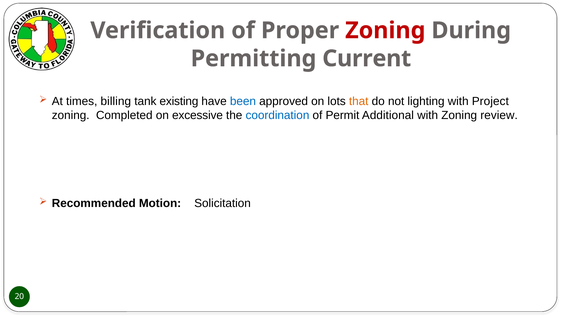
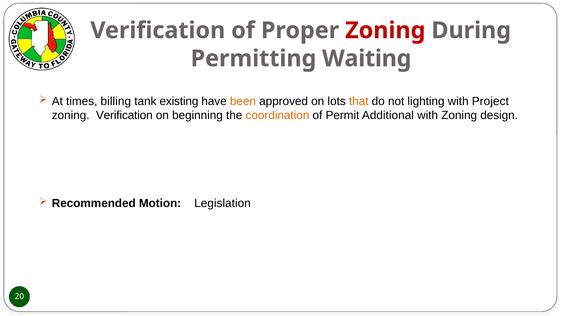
Current: Current -> Waiting
been colour: blue -> orange
zoning Completed: Completed -> Verification
excessive: excessive -> beginning
coordination colour: blue -> orange
review: review -> design
Solicitation: Solicitation -> Legislation
